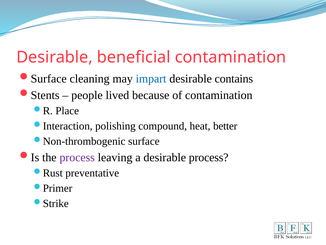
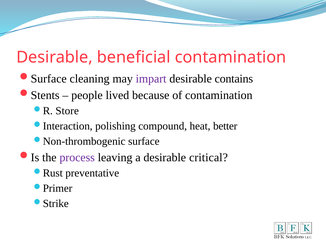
impart colour: blue -> purple
Place: Place -> Store
desirable process: process -> critical
